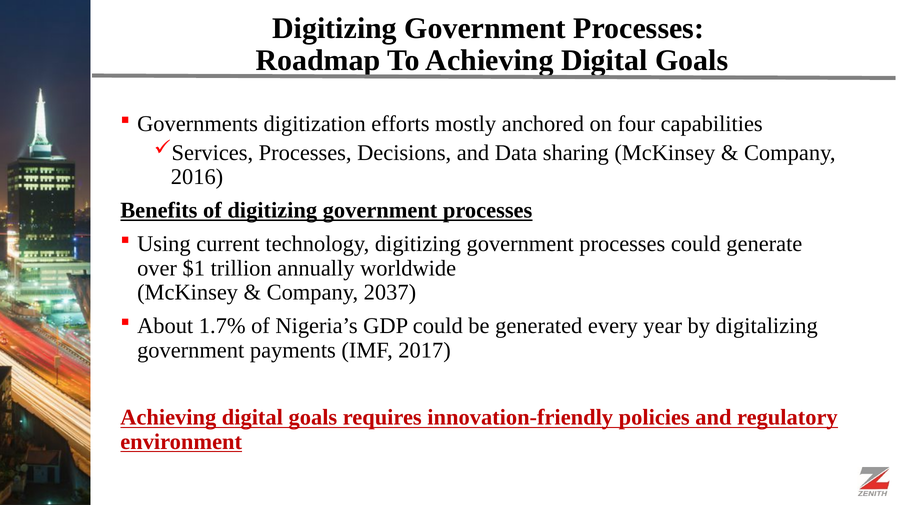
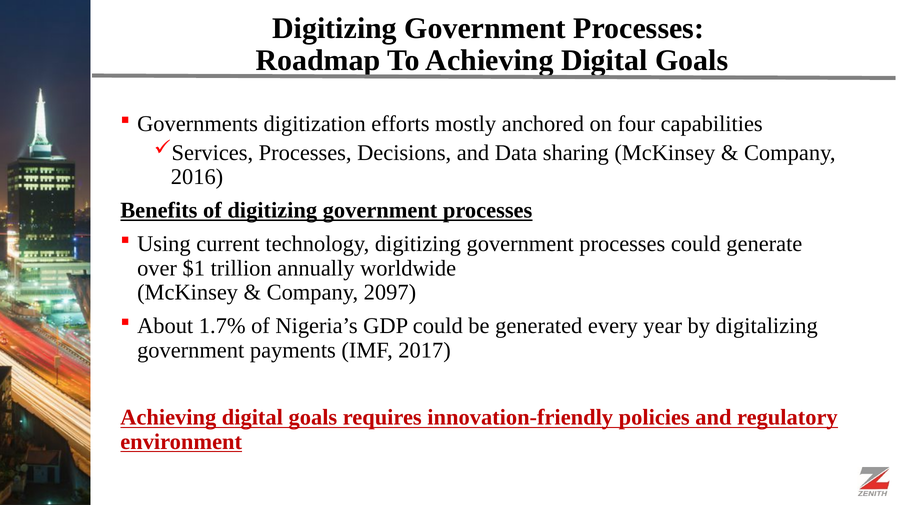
2037: 2037 -> 2097
